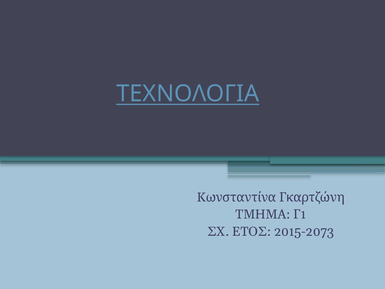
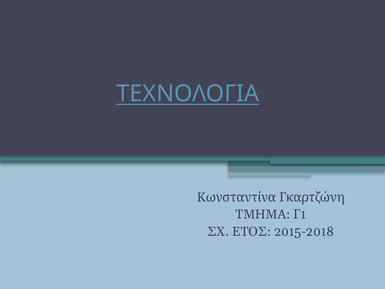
2015-2073: 2015-2073 -> 2015-2018
